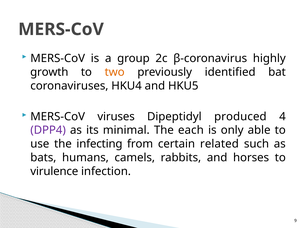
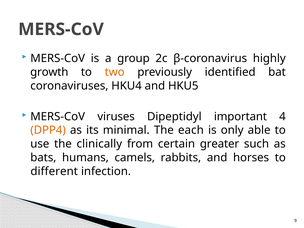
produced: produced -> important
DPP4 colour: purple -> orange
infecting: infecting -> clinically
related: related -> greater
virulence: virulence -> different
